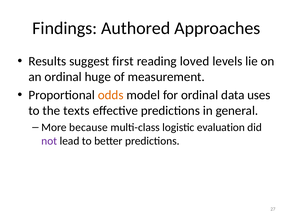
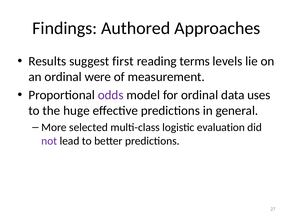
loved: loved -> terms
huge: huge -> were
odds colour: orange -> purple
texts: texts -> huge
because: because -> selected
